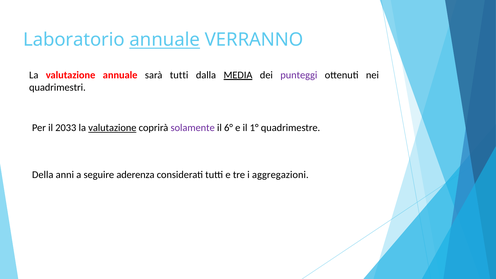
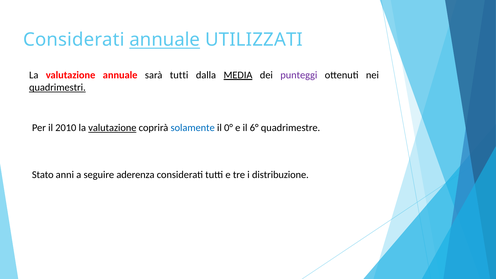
Laboratorio at (74, 40): Laboratorio -> Considerati
VERRANNO: VERRANNO -> UTILIZZATI
quadrimestri underline: none -> present
2033: 2033 -> 2010
solamente colour: purple -> blue
6°: 6° -> 0°
1°: 1° -> 6°
Della: Della -> Stato
aggregazioni: aggregazioni -> distribuzione
